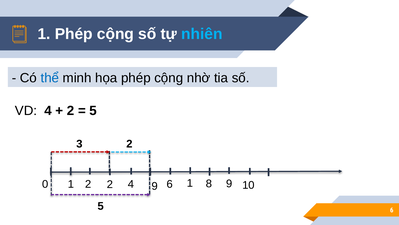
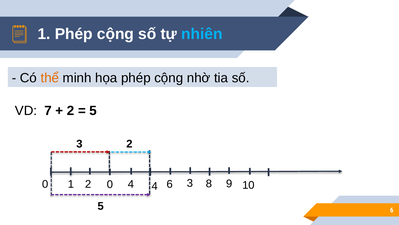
thể colour: blue -> orange
VD 4: 4 -> 7
2 2: 2 -> 0
4 9: 9 -> 4
1 at (190, 183): 1 -> 3
